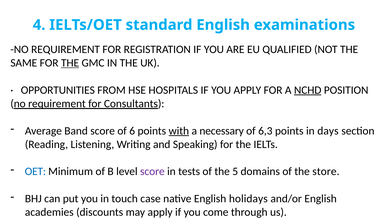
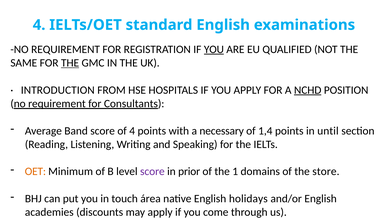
YOU at (214, 49) underline: none -> present
OPPORTUNITIES: OPPORTUNITIES -> INTRODUCTION
of 6: 6 -> 4
with underline: present -> none
6,3: 6,3 -> 1,4
days: days -> until
OET colour: blue -> orange
tests: tests -> prior
5: 5 -> 1
case: case -> área
